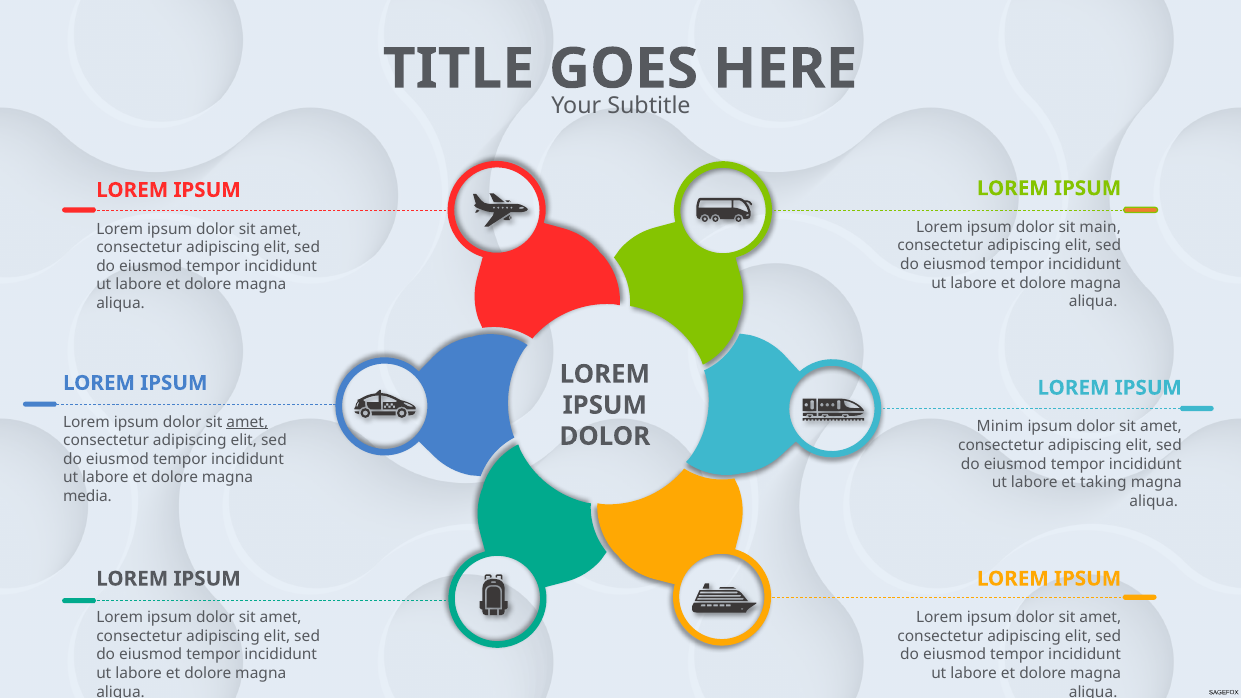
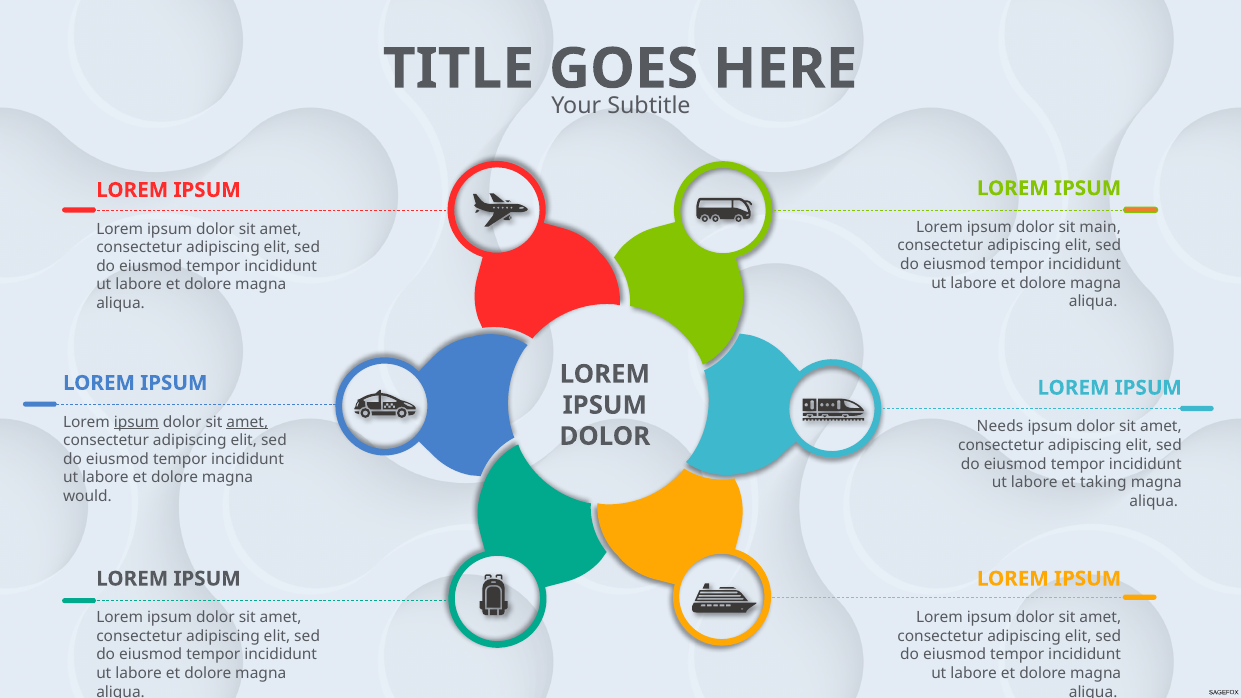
ipsum at (136, 422) underline: none -> present
Minim: Minim -> Needs
media: media -> would
